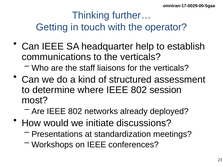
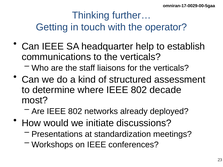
session: session -> decade
